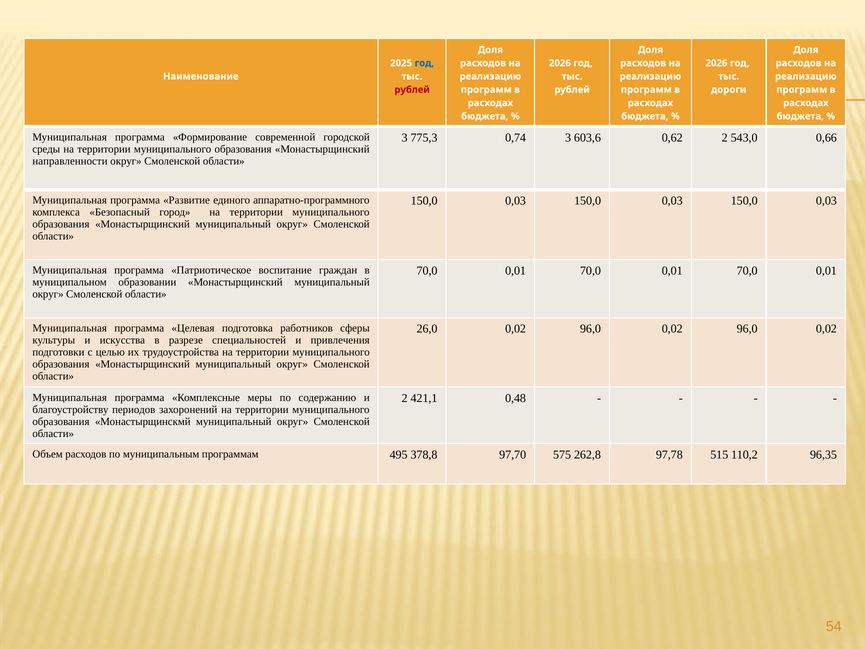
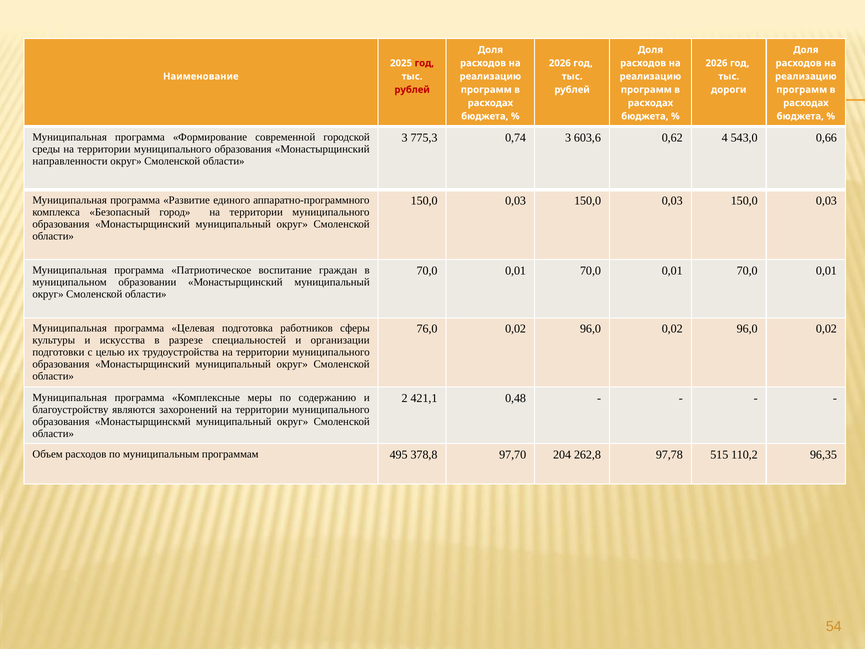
год at (424, 63) colour: blue -> red
0,62 2: 2 -> 4
26,0: 26,0 -> 76,0
привлечения: привлечения -> организации
периодов: периодов -> являются
575: 575 -> 204
